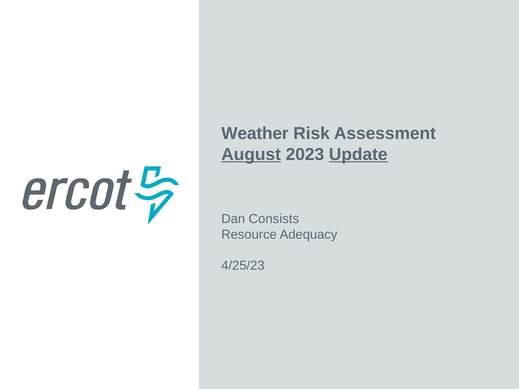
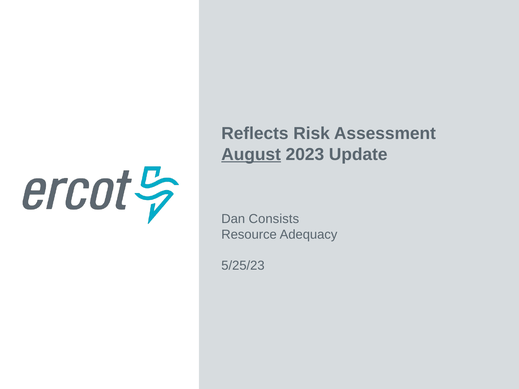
Weather: Weather -> Reflects
Update underline: present -> none
4/25/23: 4/25/23 -> 5/25/23
